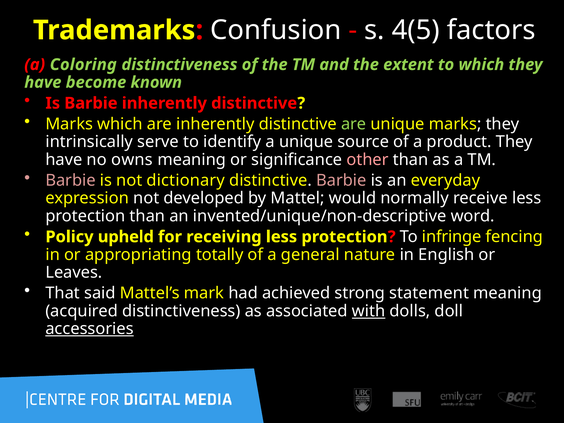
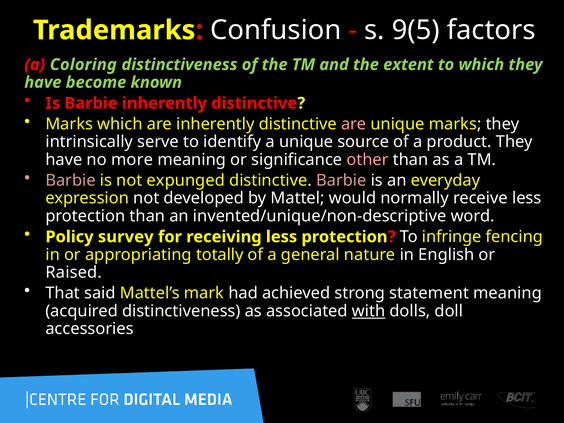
4(5: 4(5 -> 9(5
are at (354, 124) colour: light green -> pink
owns: owns -> more
dictionary: dictionary -> expunged
upheld: upheld -> survey
Leaves: Leaves -> Raised
accessories underline: present -> none
